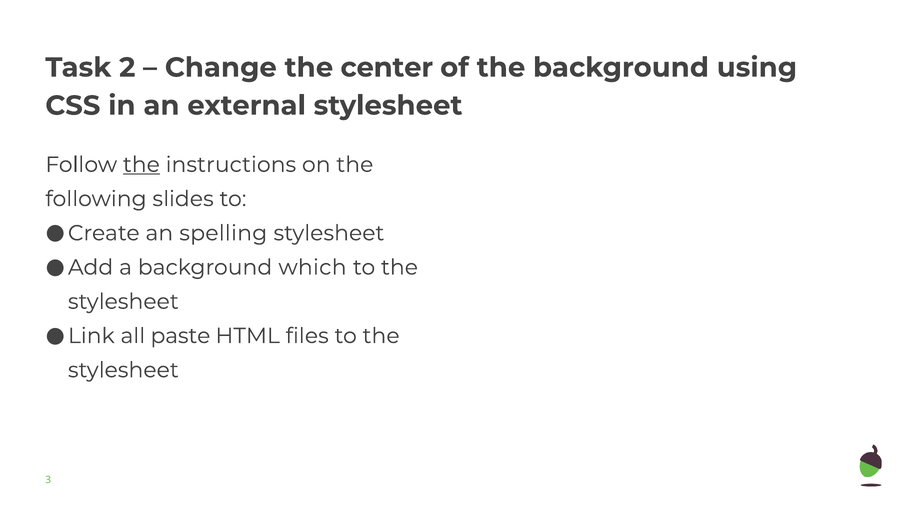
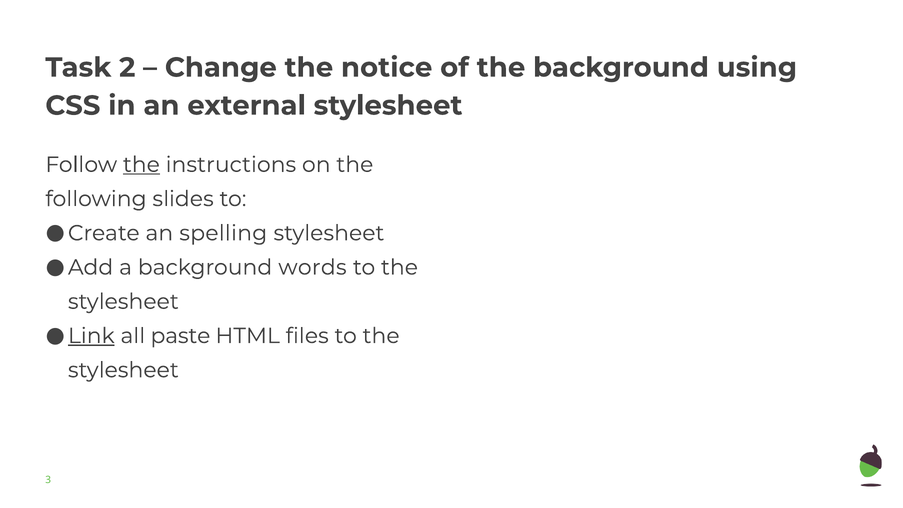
center: center -> notice
which: which -> words
Link underline: none -> present
